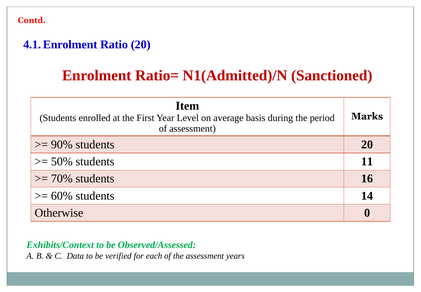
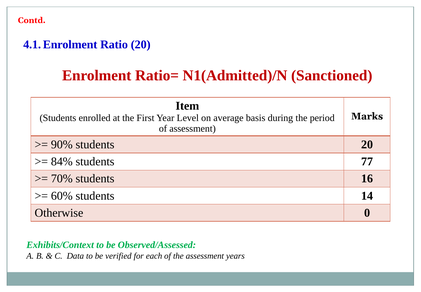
50%: 50% -> 84%
11: 11 -> 77
